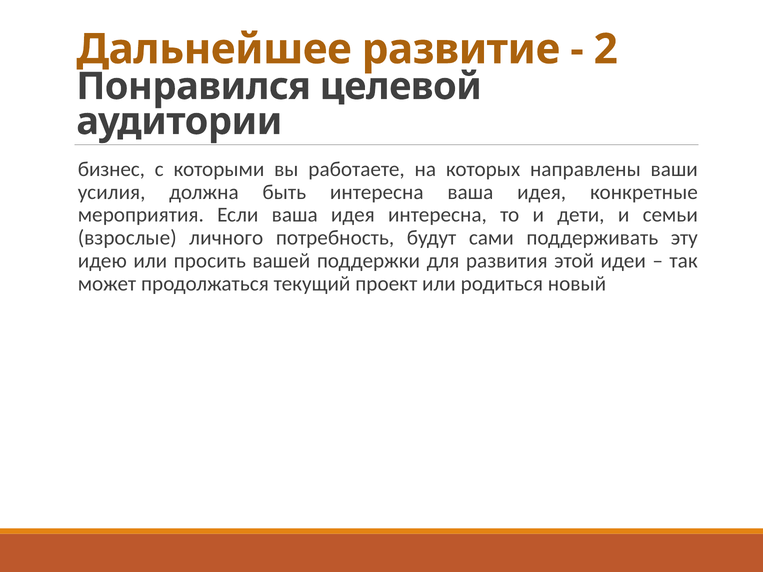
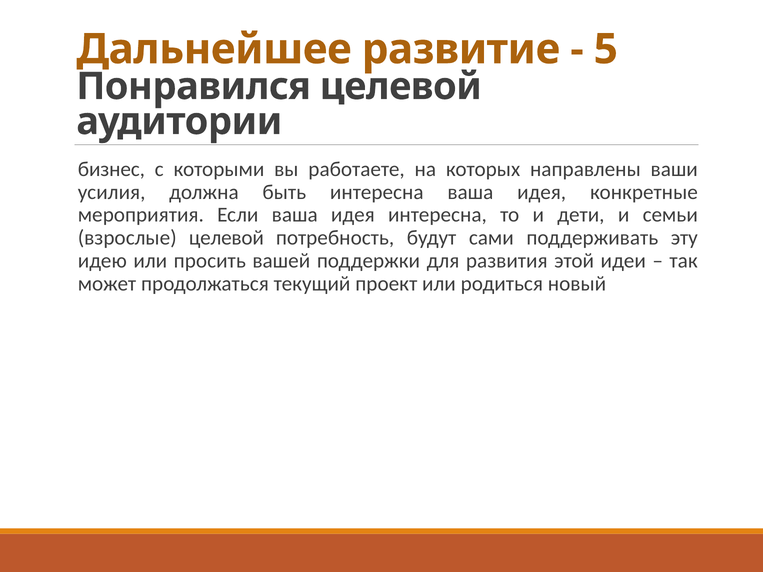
2: 2 -> 5
взрослые личного: личного -> целевой
